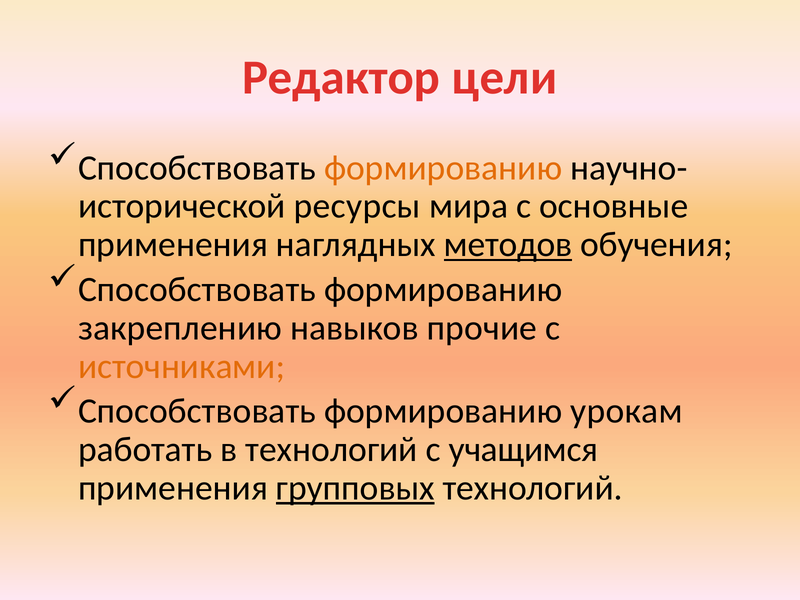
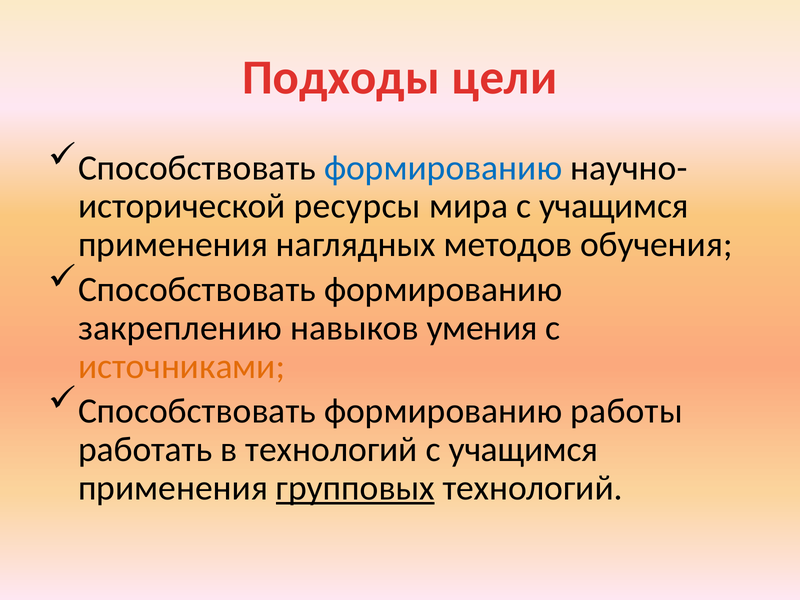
Редактор: Редактор -> Подходы
формированию at (443, 168) colour: orange -> blue
мира с основные: основные -> учащимся
методов underline: present -> none
прочие: прочие -> умения
урокам: урокам -> работы
